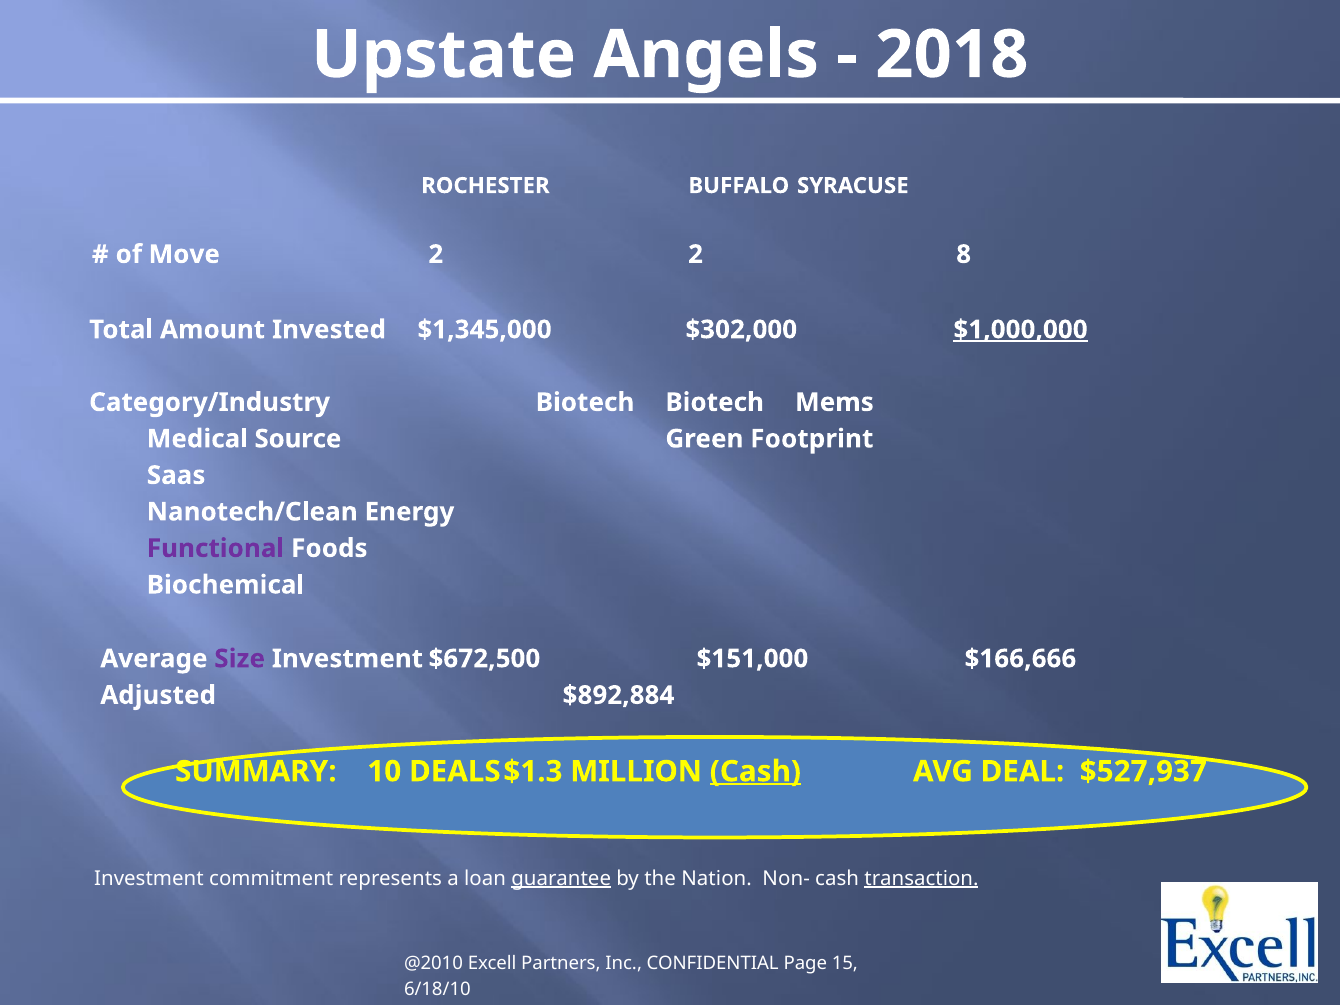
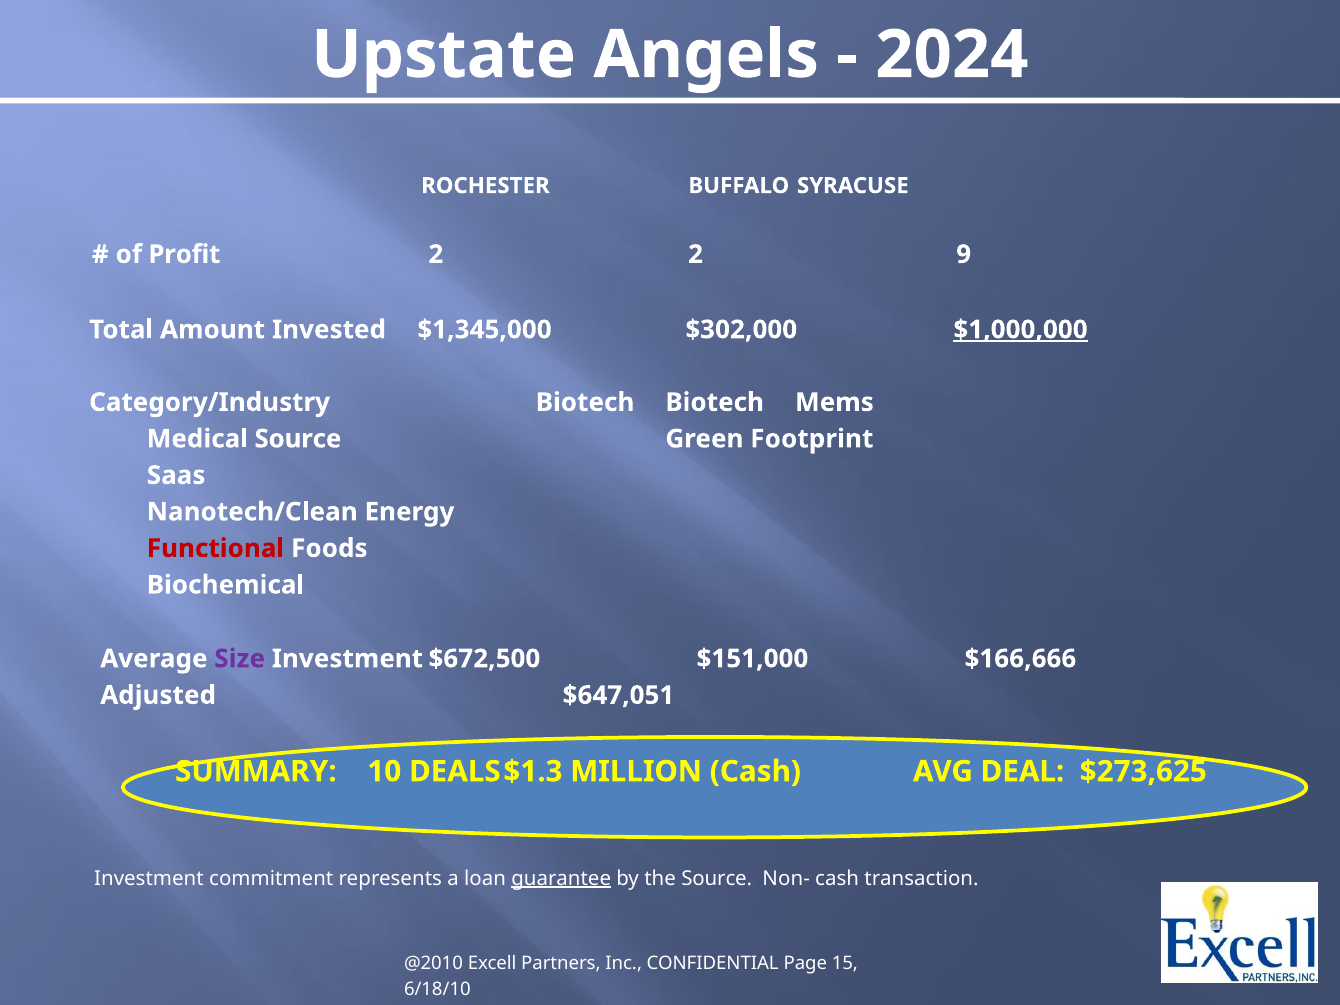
2018: 2018 -> 2024
Move: Move -> Profit
8: 8 -> 9
Functional colour: purple -> red
$892,884: $892,884 -> $647,051
Cash at (755, 771) underline: present -> none
$527,937: $527,937 -> $273,625
the Nation: Nation -> Source
transaction underline: present -> none
